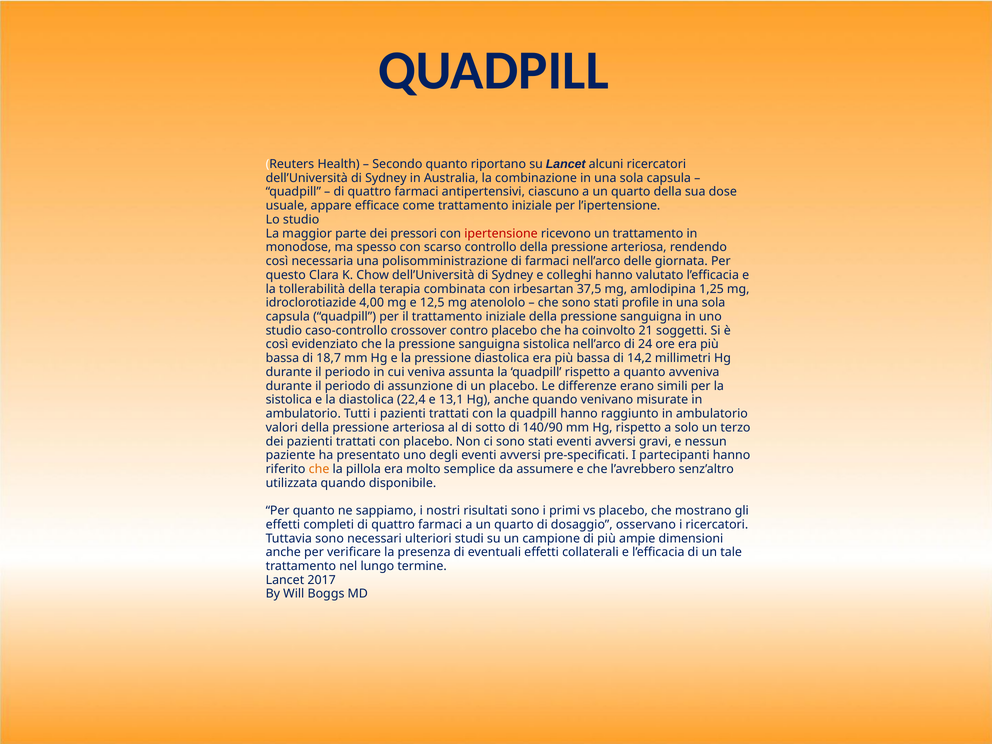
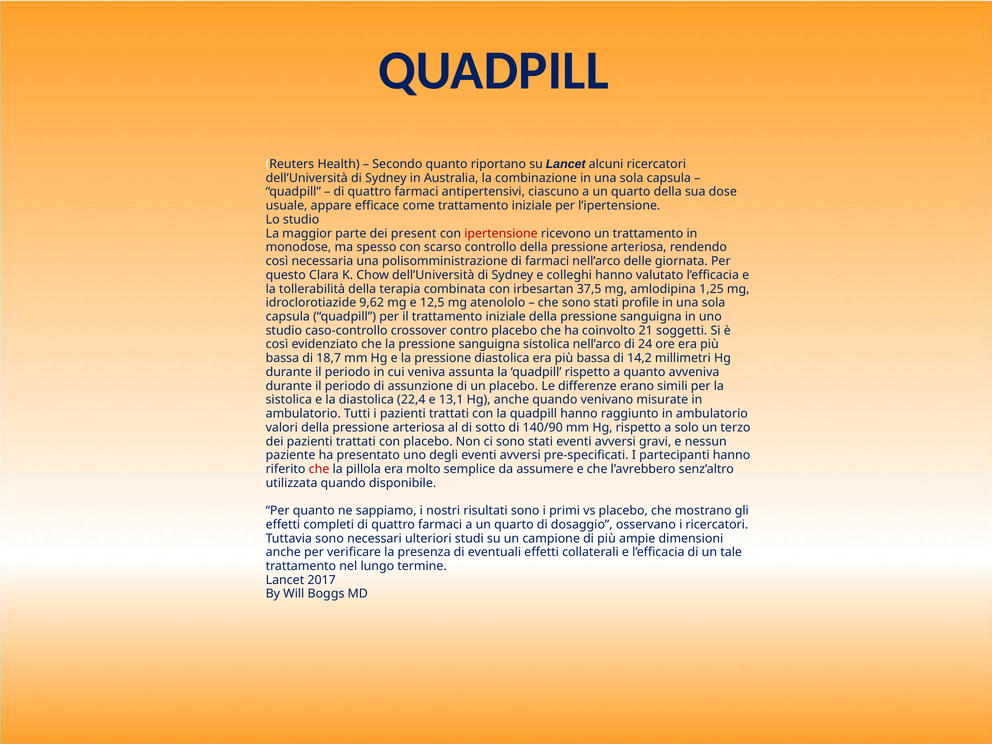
pressori: pressori -> present
4,00: 4,00 -> 9,62
che at (319, 469) colour: orange -> red
